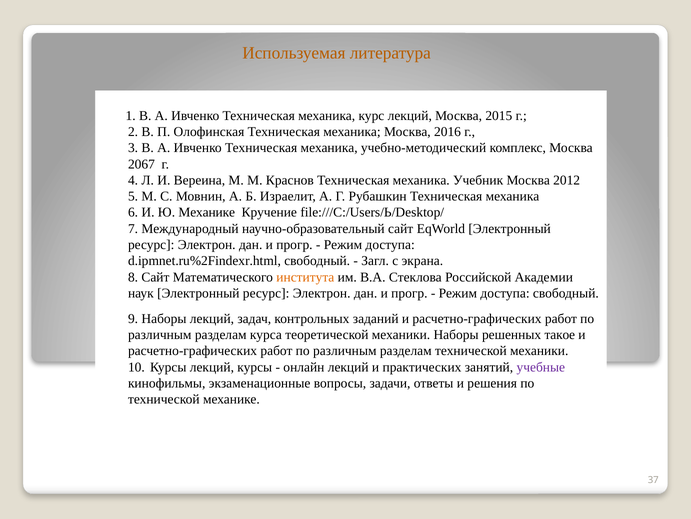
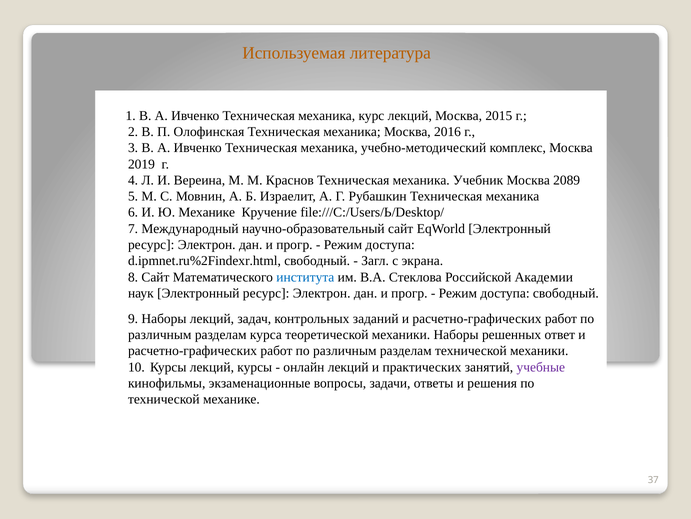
2067: 2067 -> 2019
2012: 2012 -> 2089
института colour: orange -> blue
такое: такое -> ответ
